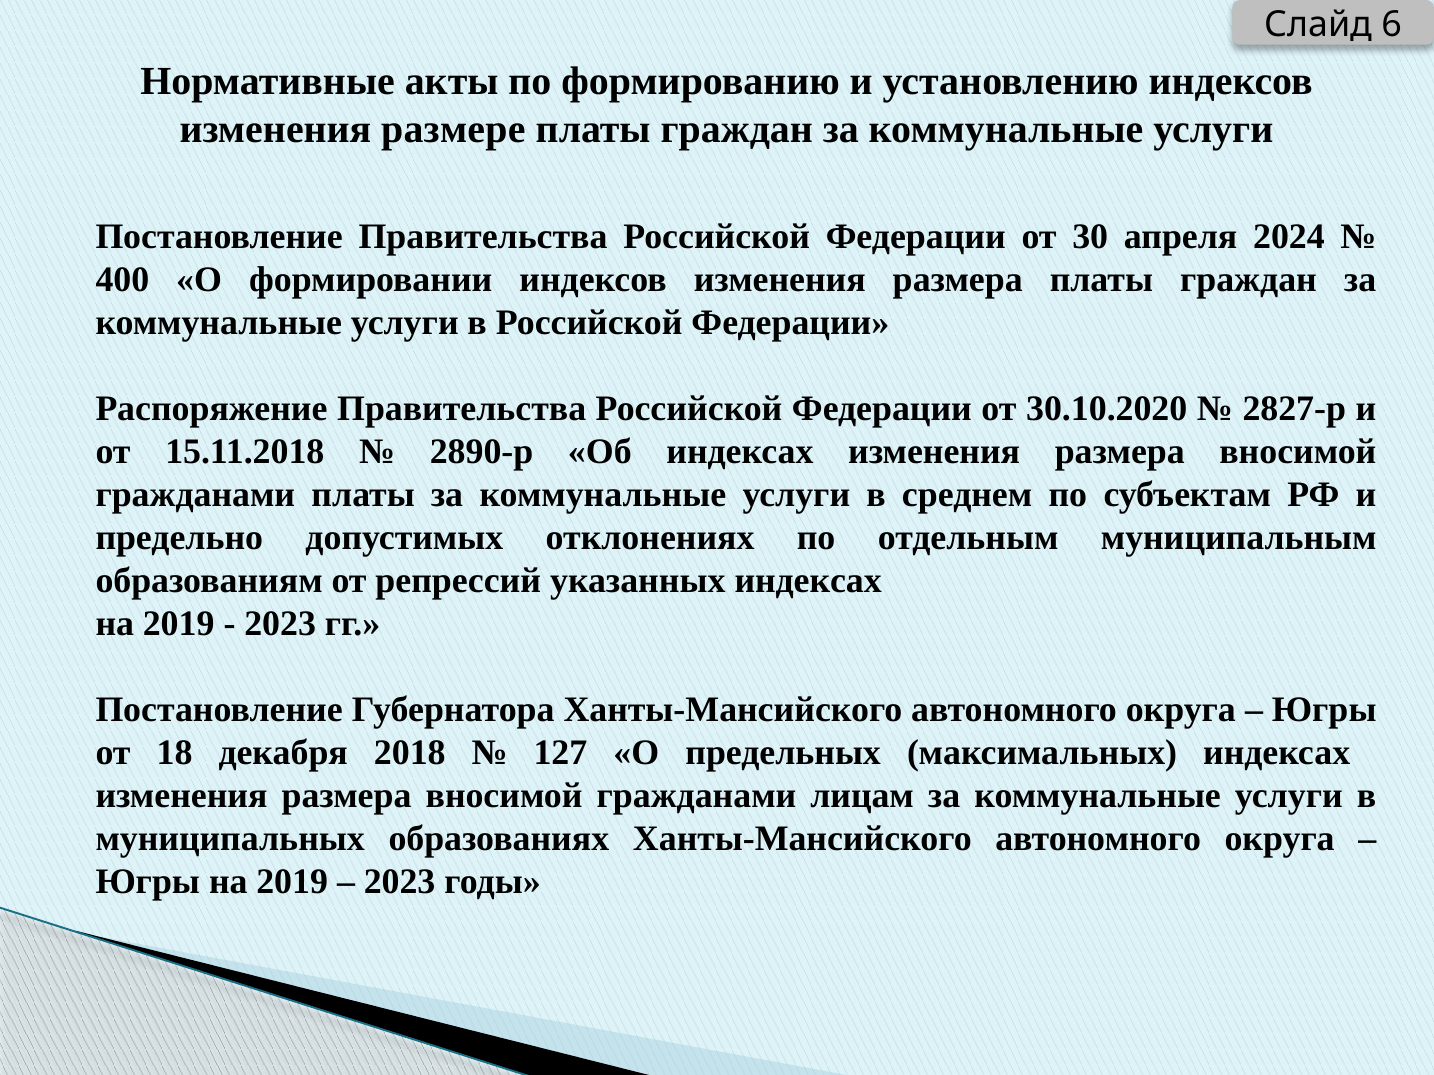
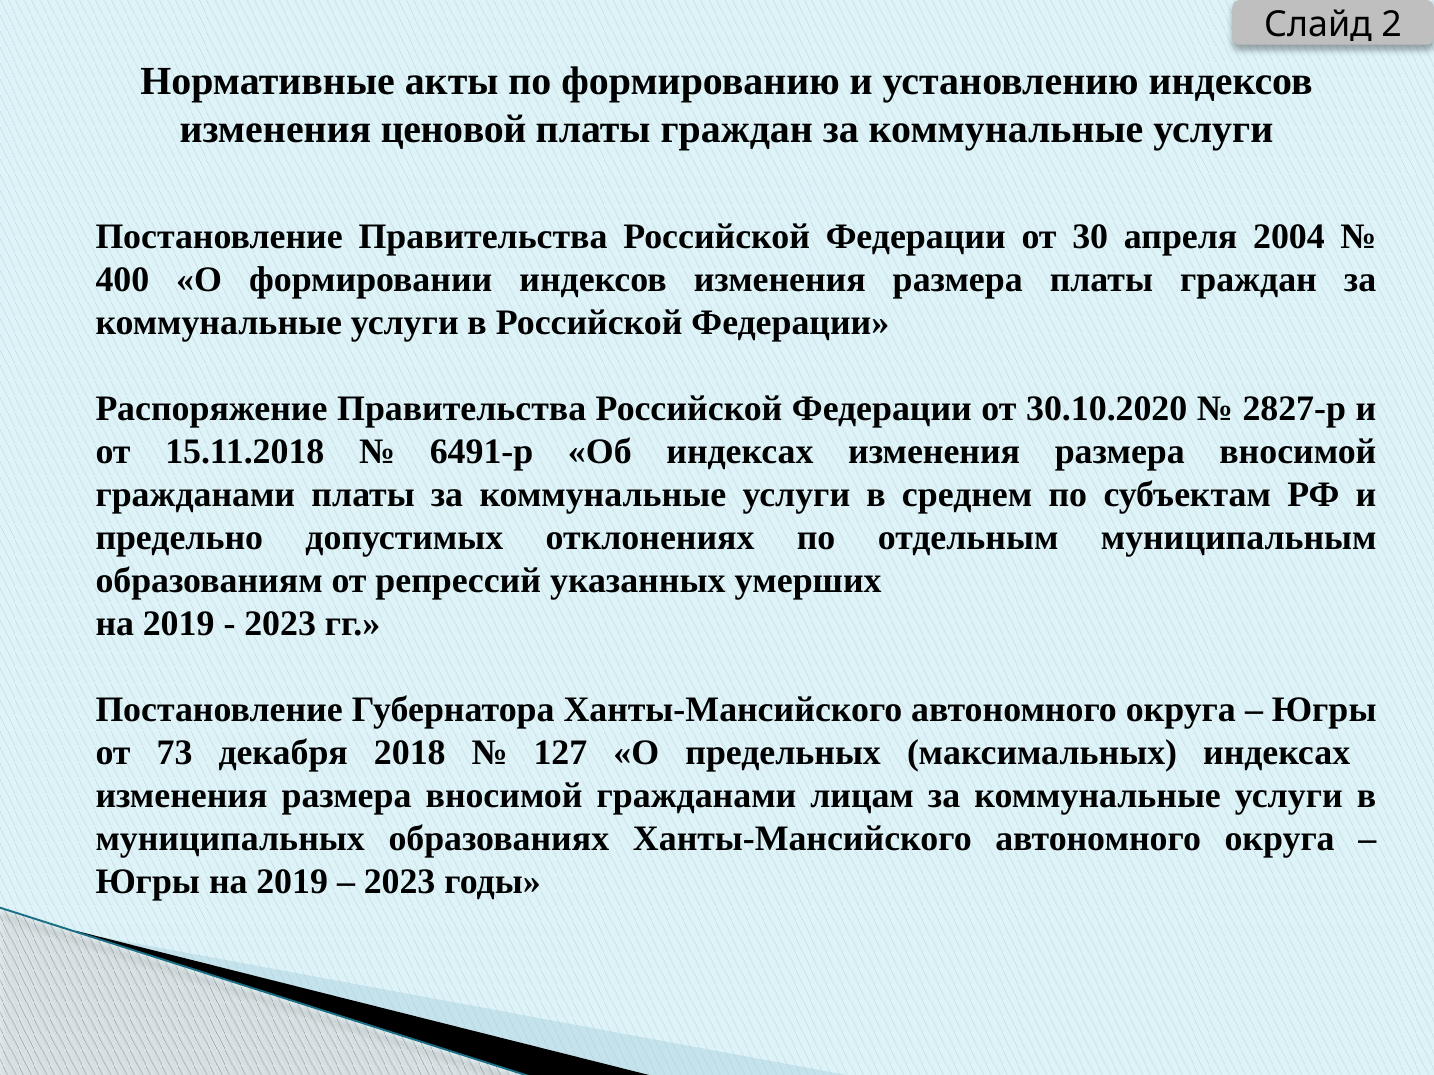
6: 6 -> 2
размере: размере -> ценовой
2024: 2024 -> 2004
2890-р: 2890-р -> 6491-р
указанных индексах: индексах -> умерших
18: 18 -> 73
